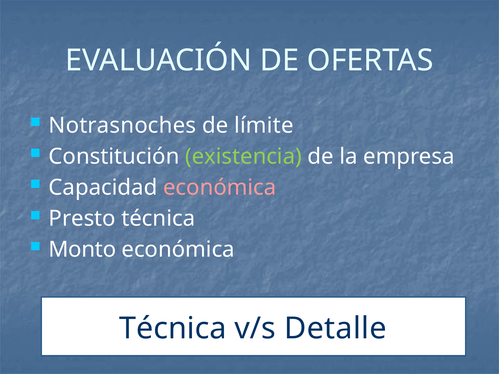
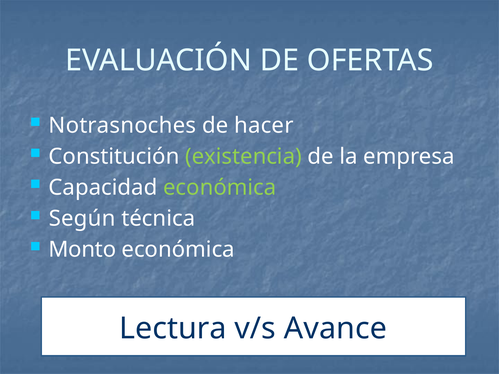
límite: límite -> hacer
económica at (220, 188) colour: pink -> light green
Presto: Presto -> Según
Técnica at (173, 329): Técnica -> Lectura
Detalle: Detalle -> Avance
